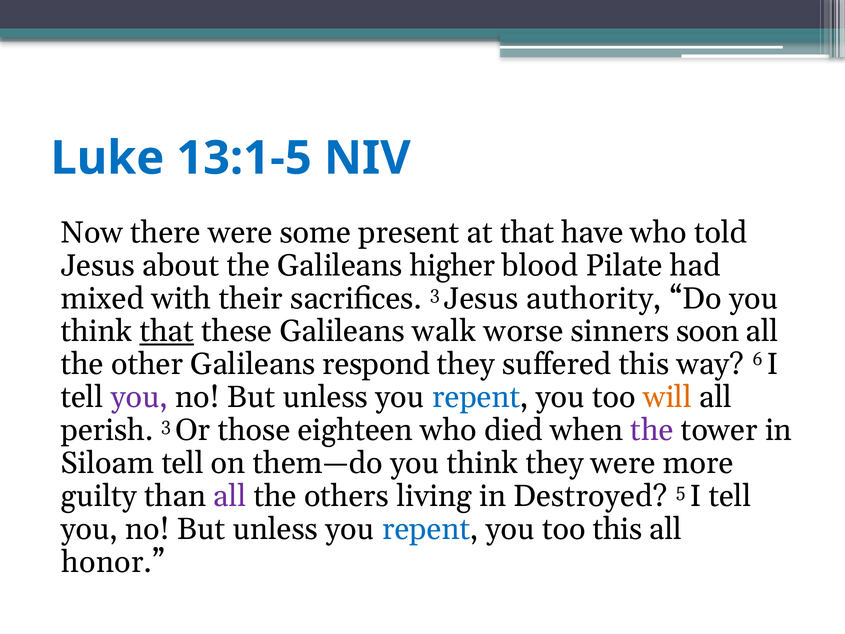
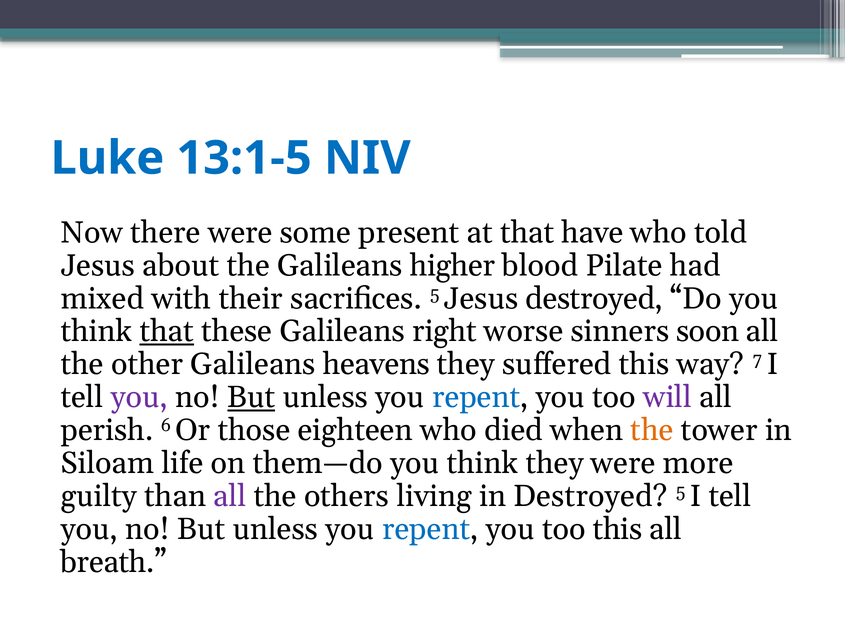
sacrifices 3: 3 -> 5
Jesus authority: authority -> destroyed
walk: walk -> right
respond: respond -> heavens
6: 6 -> 7
But at (251, 397) underline: none -> present
will colour: orange -> purple
perish 3: 3 -> 6
the at (652, 430) colour: purple -> orange
Siloam tell: tell -> life
honor: honor -> breath
